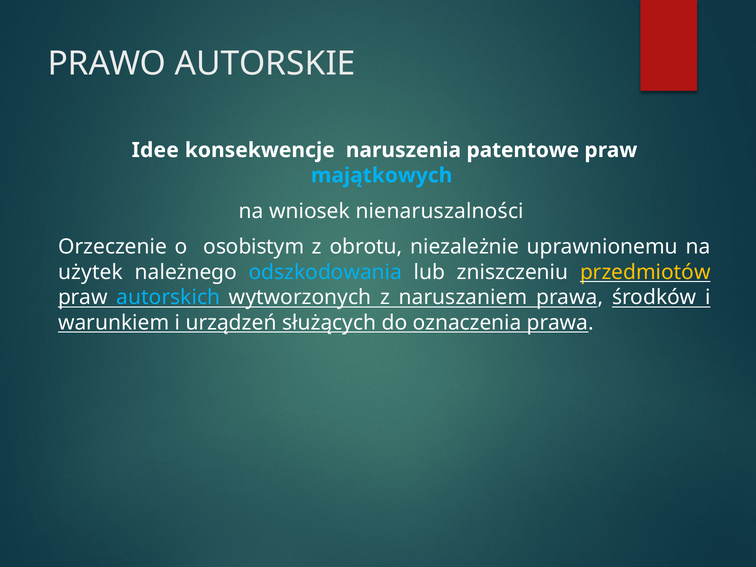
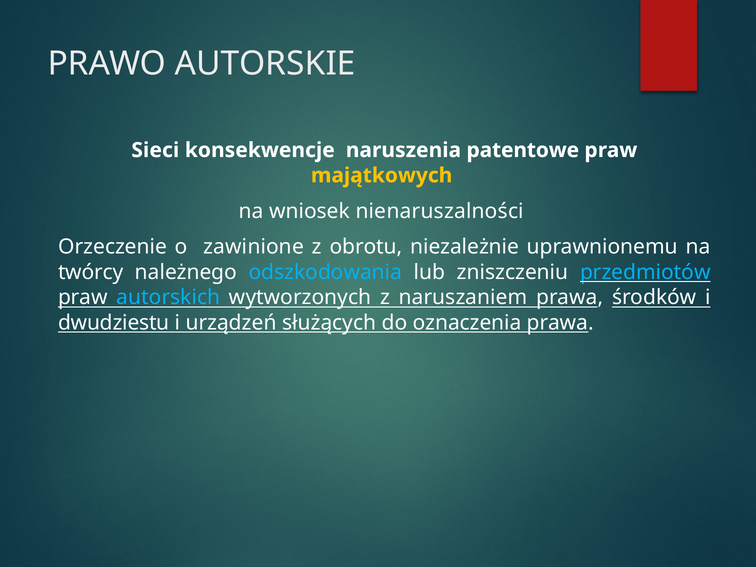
Idee: Idee -> Sieci
majątkowych colour: light blue -> yellow
osobistym: osobistym -> zawinione
użytek: użytek -> twórcy
przedmiotów colour: yellow -> light blue
warunkiem: warunkiem -> dwudziestu
